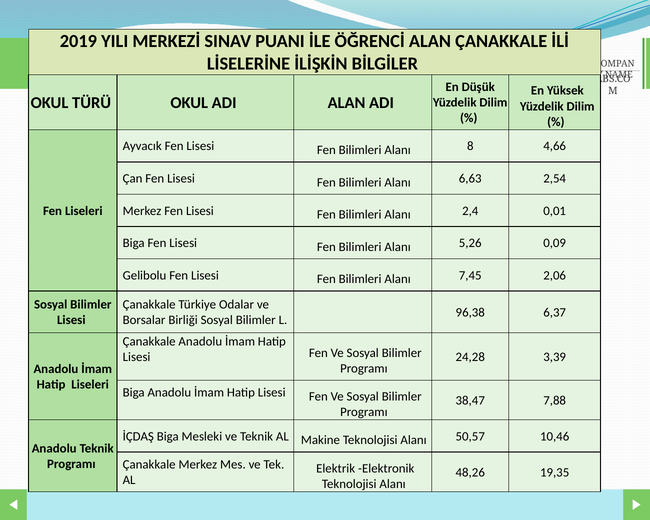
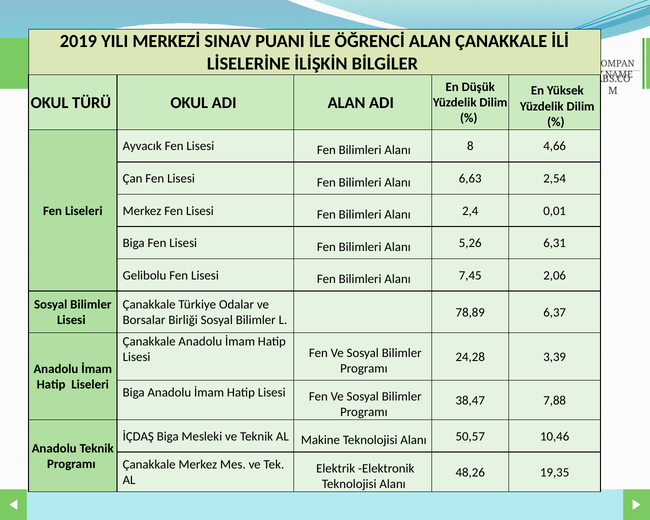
0,09: 0,09 -> 6,31
96,38: 96,38 -> 78,89
